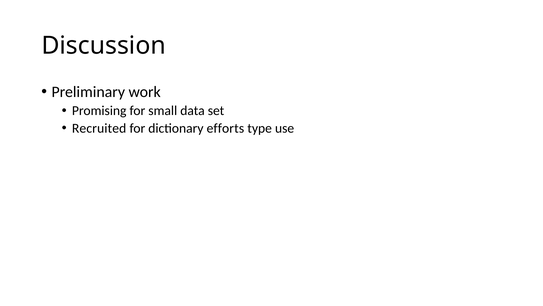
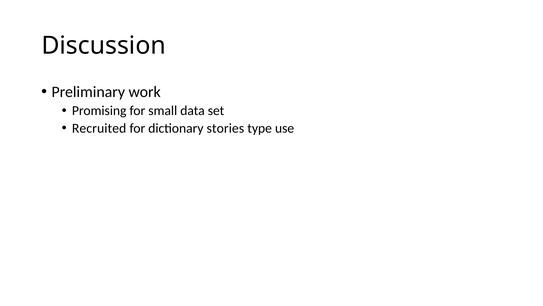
efforts: efforts -> stories
